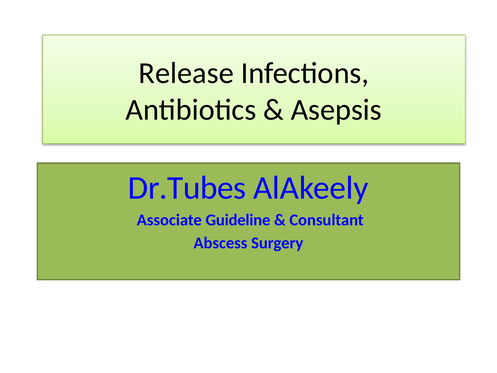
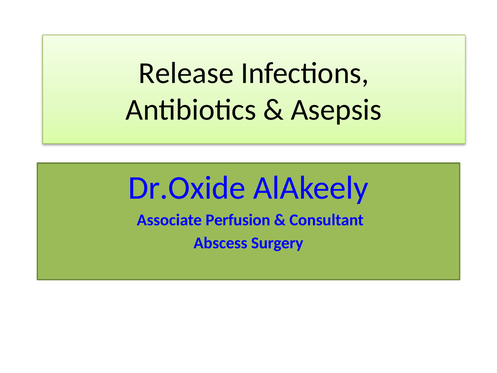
Dr.Tubes: Dr.Tubes -> Dr.Oxide
Guideline: Guideline -> Perfusion
